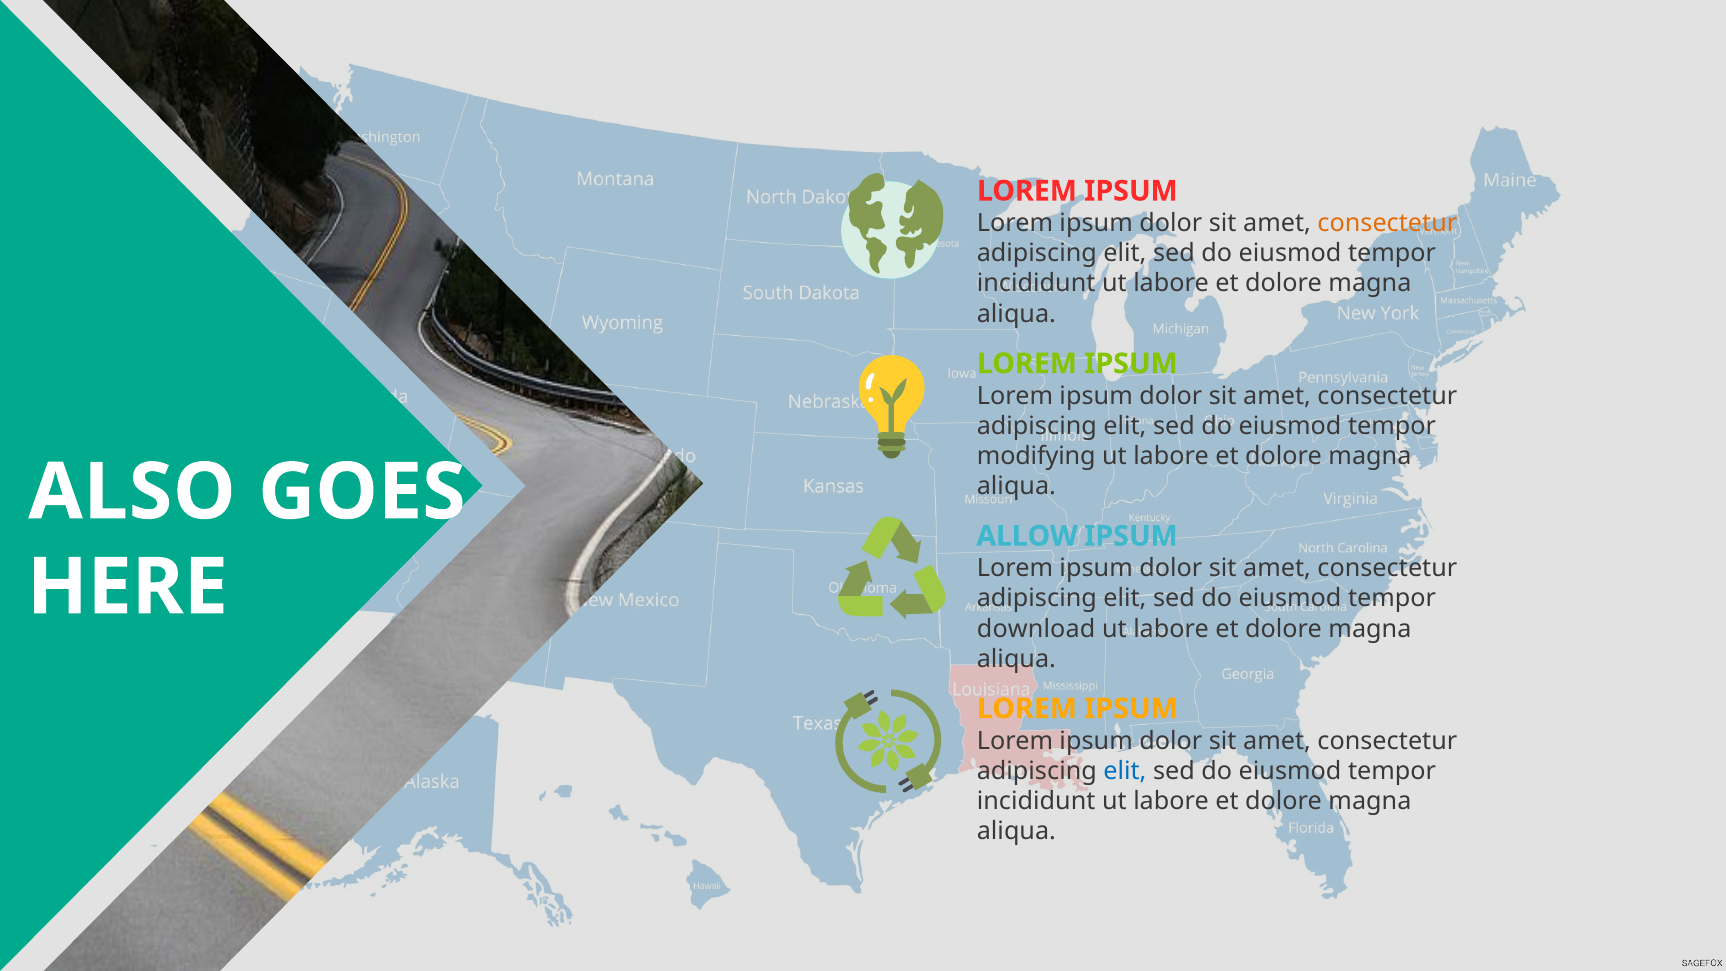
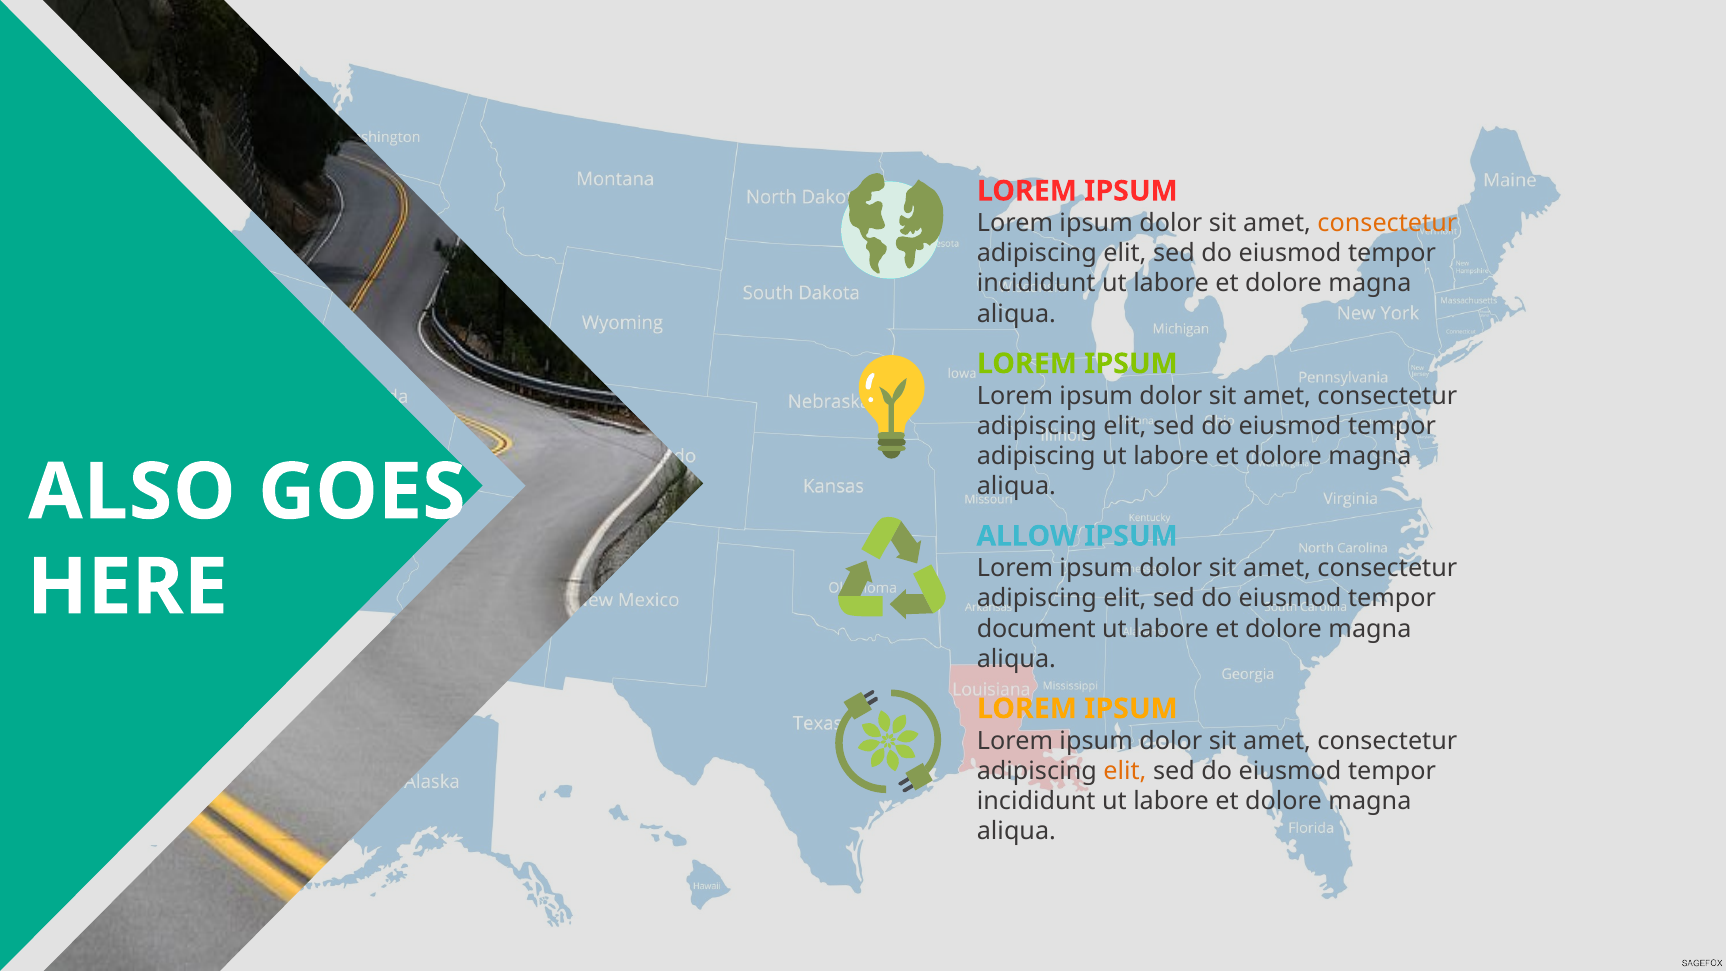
modifying at (1036, 456): modifying -> adipiscing
download: download -> document
elit at (1125, 771) colour: blue -> orange
